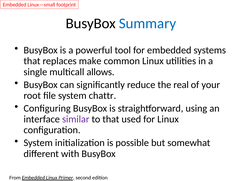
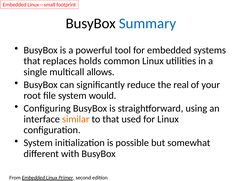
make: make -> holds
chattr: chattr -> would
similar colour: purple -> orange
